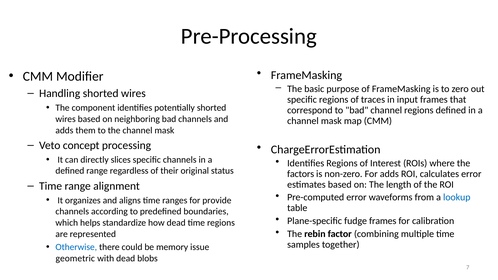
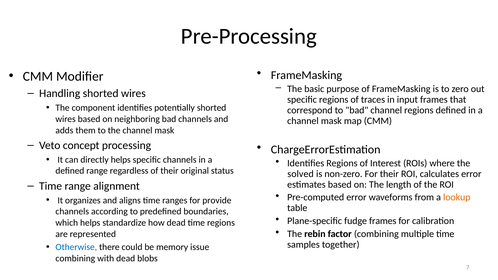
directly slices: slices -> helps
factors: factors -> solved
For adds: adds -> their
lookup colour: blue -> orange
geometric at (75, 259): geometric -> combining
